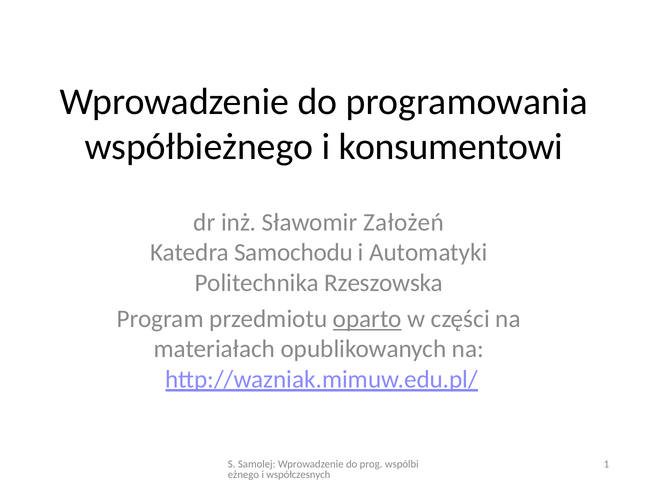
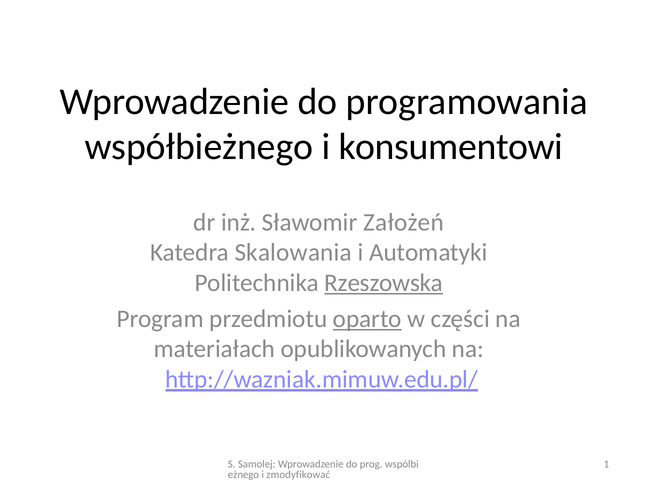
Samochodu: Samochodu -> Skalowania
Rzeszowska underline: none -> present
współczesnych: współczesnych -> zmodyfikować
